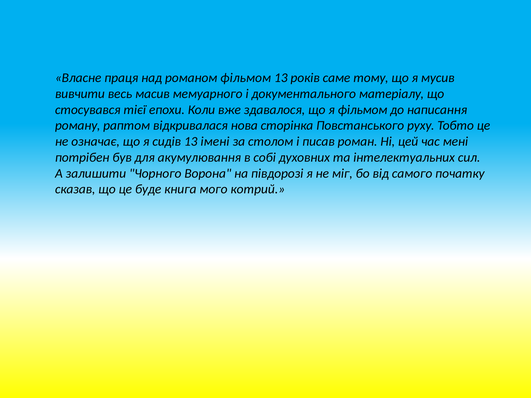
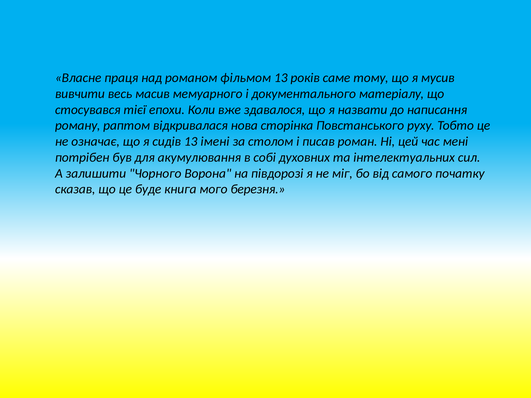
я фільмом: фільмом -> назвати
котрий: котрий -> березня
